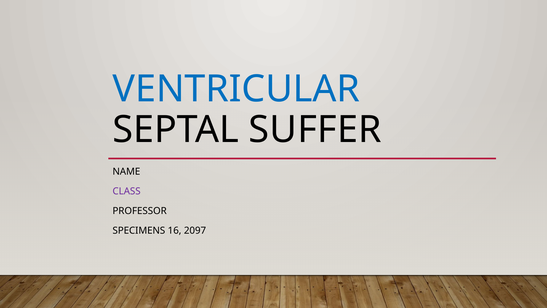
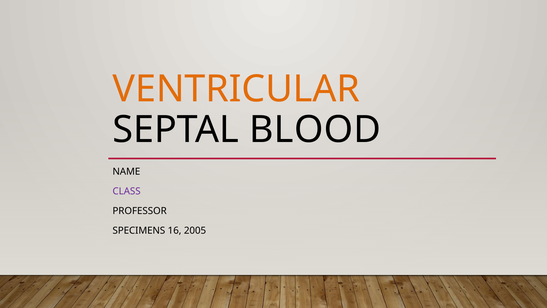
VENTRICULAR colour: blue -> orange
SUFFER: SUFFER -> BLOOD
2097: 2097 -> 2005
